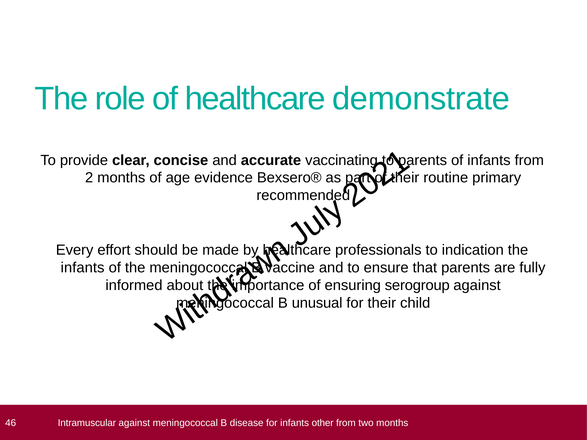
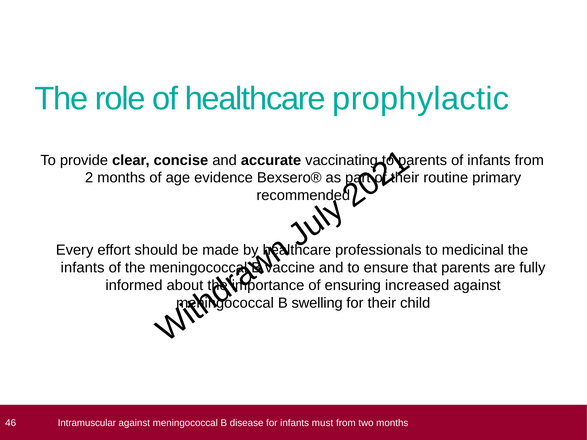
demonstrate: demonstrate -> prophylactic
indication: indication -> medicinal
serogroup: serogroup -> increased
unusual: unusual -> swelling
other: other -> must
